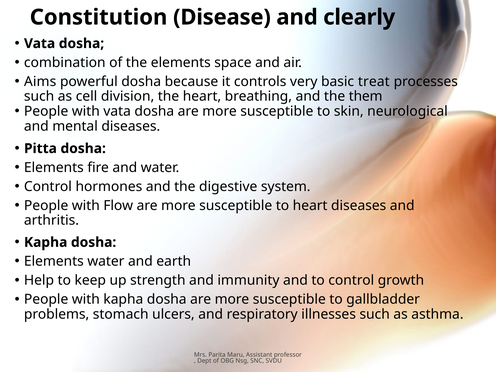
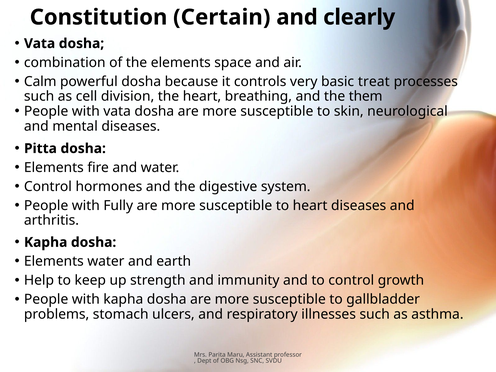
Disease: Disease -> Certain
Aims: Aims -> Calm
Flow: Flow -> Fully
